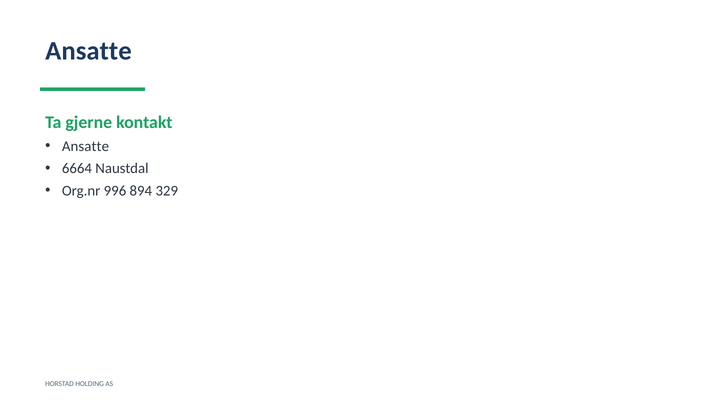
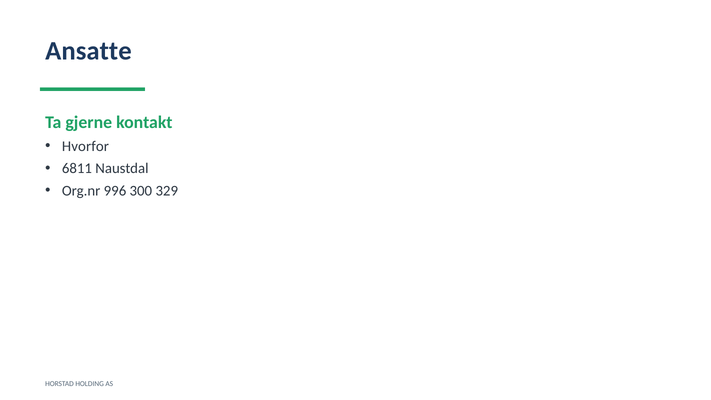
Ansatte at (85, 146): Ansatte -> Hvorfor
6664: 6664 -> 6811
894: 894 -> 300
